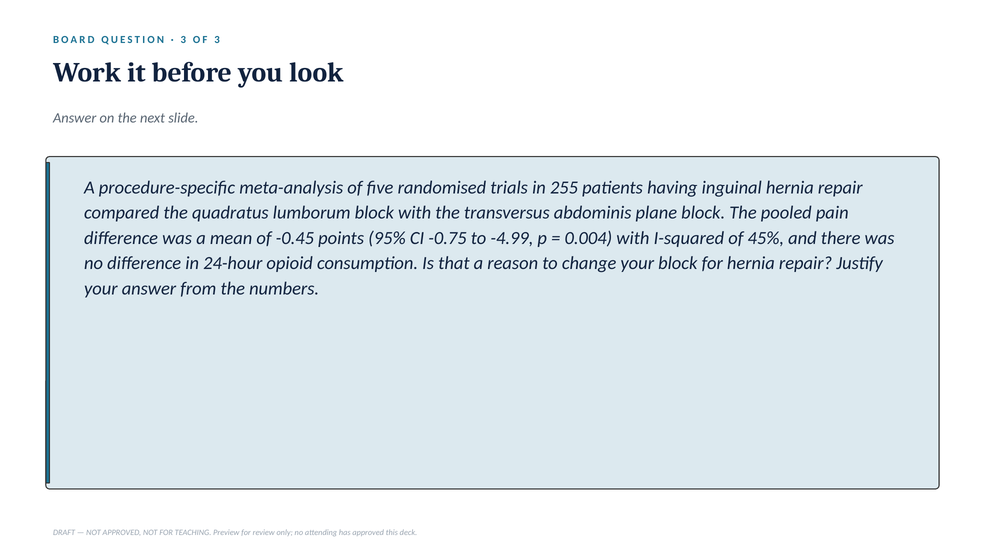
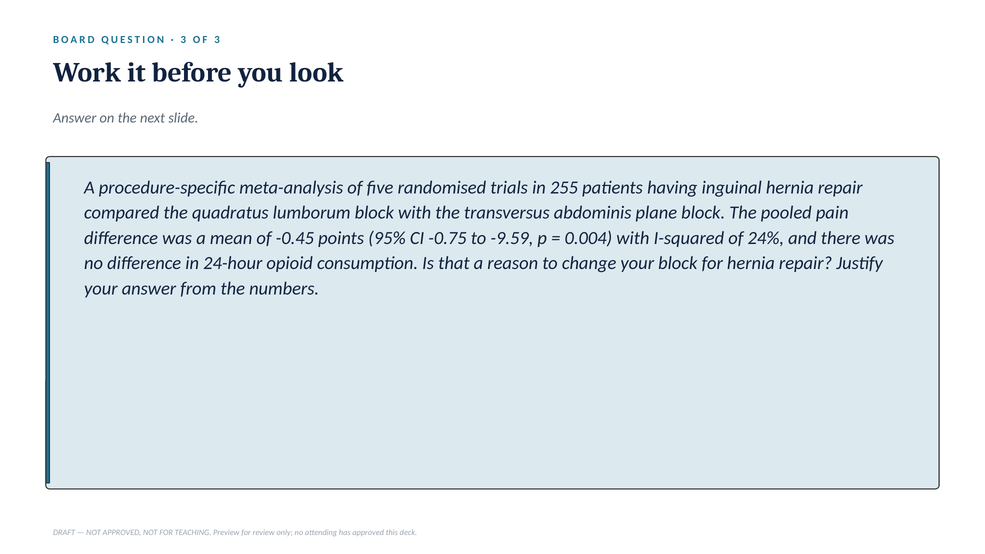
-4.99: -4.99 -> -9.59
45%: 45% -> 24%
